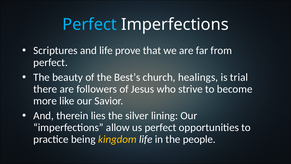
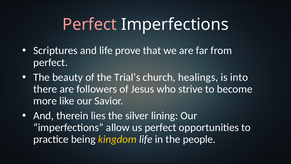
Perfect at (90, 24) colour: light blue -> pink
Best’s: Best’s -> Trial’s
trial: trial -> into
